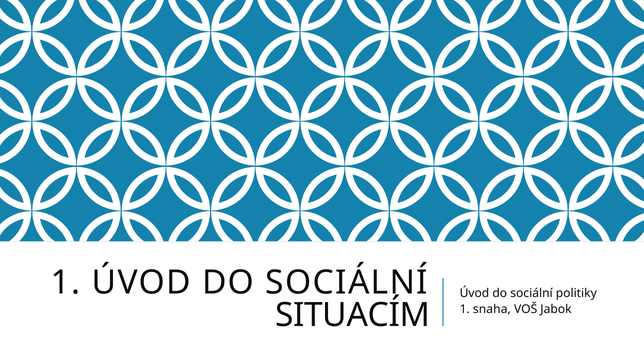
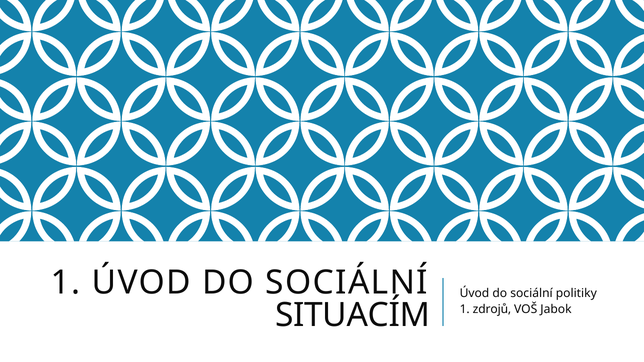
snaha: snaha -> zdrojů
